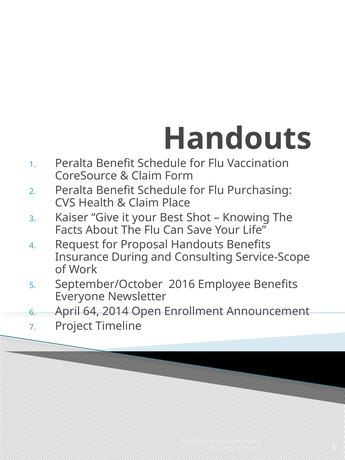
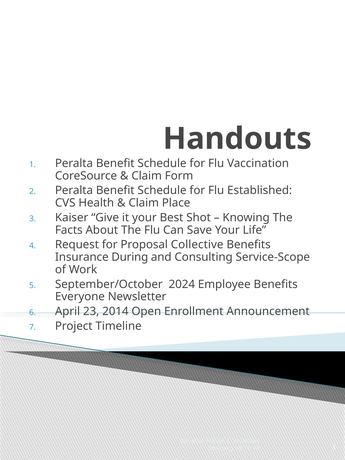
Purchasing: Purchasing -> Established
Proposal Handouts: Handouts -> Collective
2016: 2016 -> 2024
64: 64 -> 23
